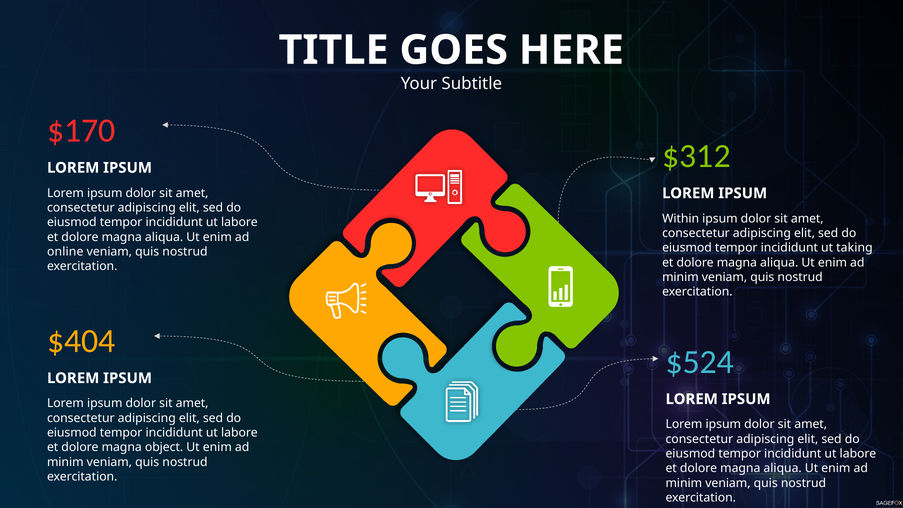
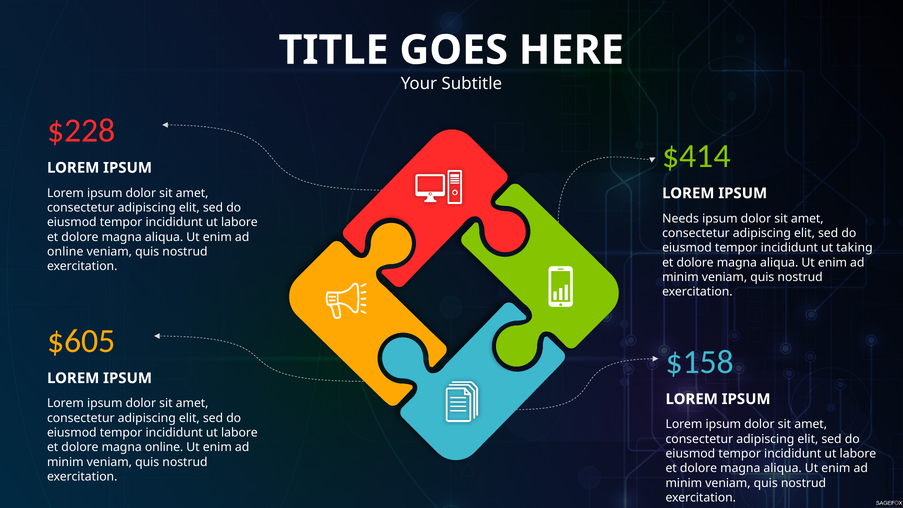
$170: $170 -> $228
$312: $312 -> $414
Within: Within -> Needs
$404: $404 -> $605
$524: $524 -> $158
magna object: object -> online
